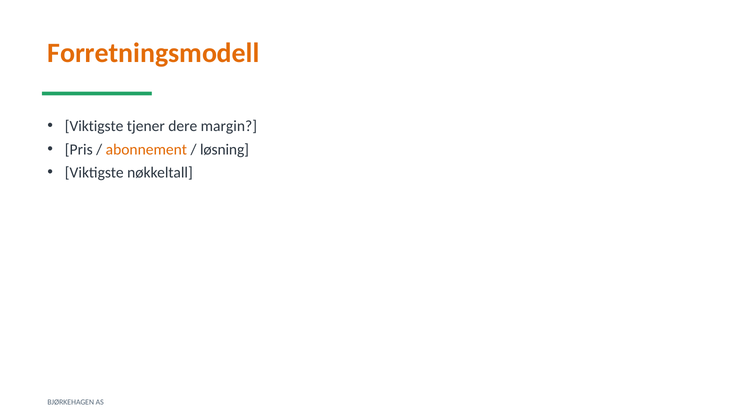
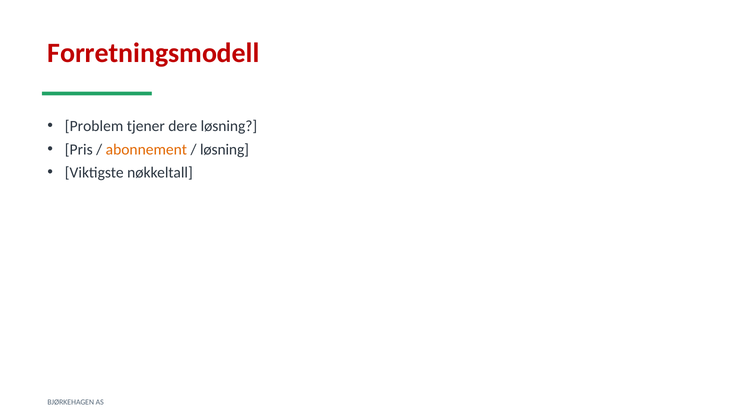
Forretningsmodell colour: orange -> red
Viktigste at (94, 126): Viktigste -> Problem
dere margin: margin -> løsning
